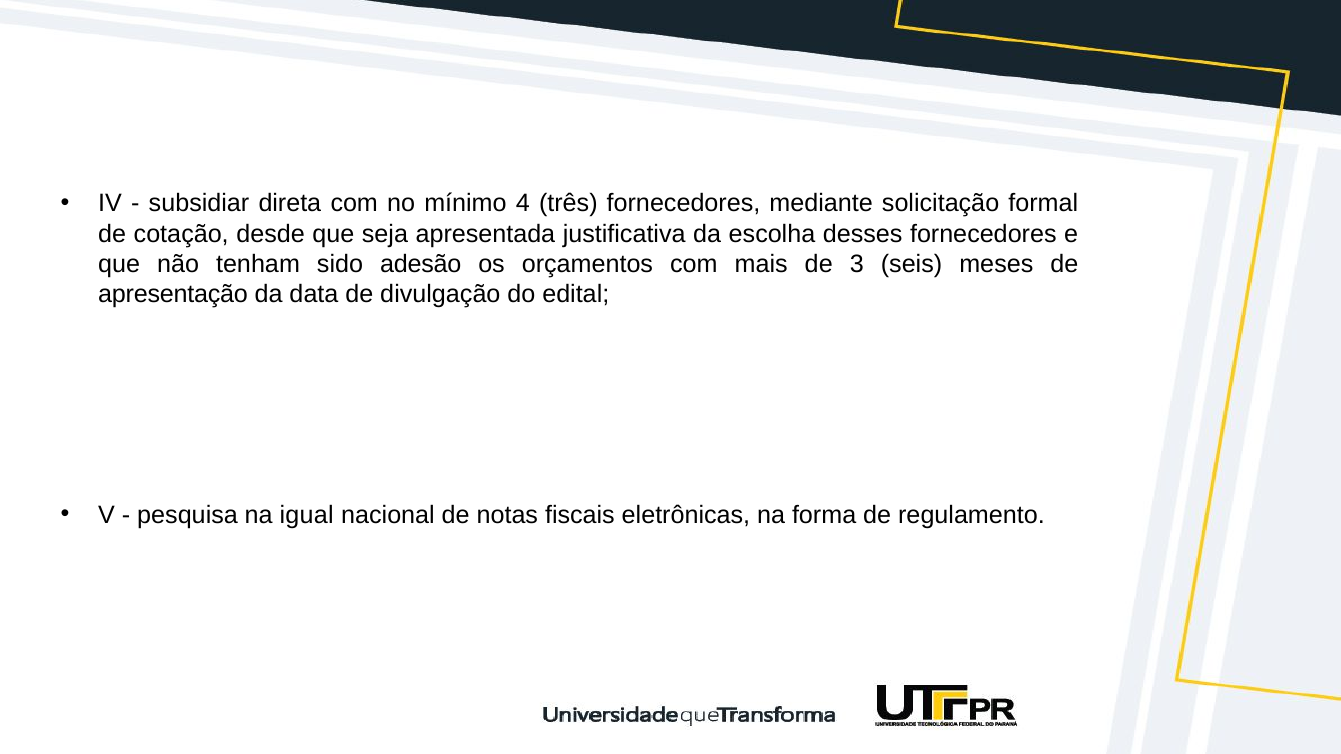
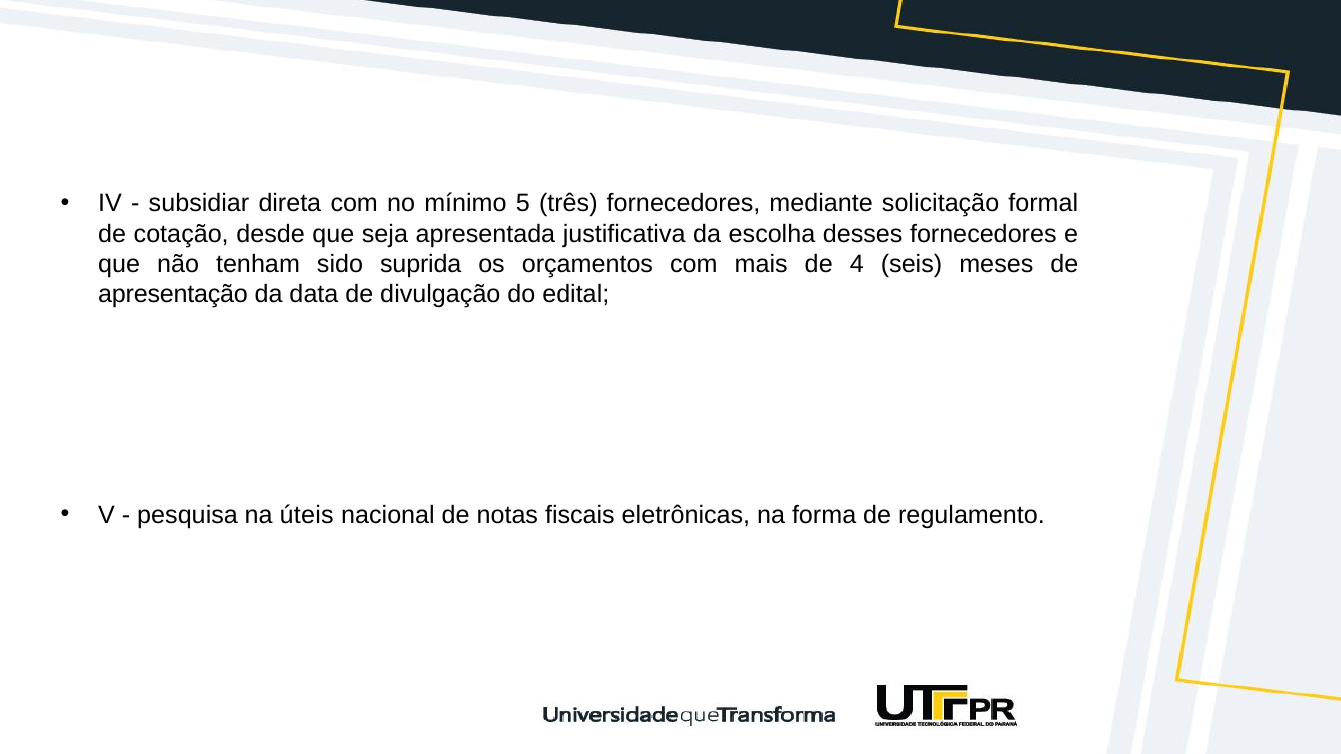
4: 4 -> 5
adesão: adesão -> suprida
3: 3 -> 4
igual: igual -> úteis
